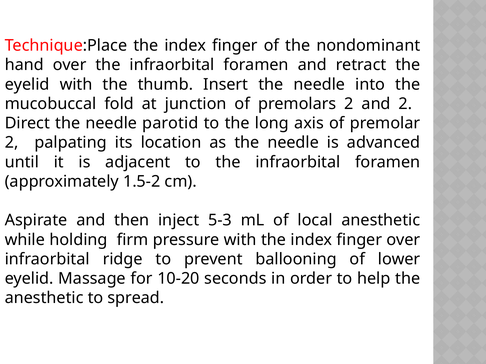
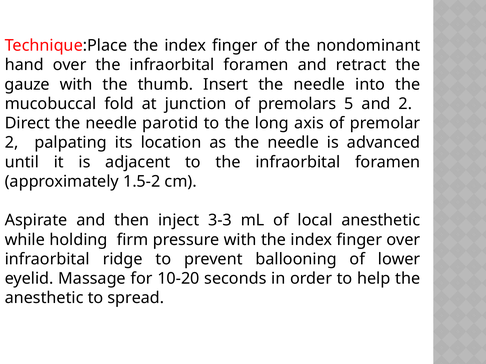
eyelid at (27, 85): eyelid -> gauze
premolars 2: 2 -> 5
5-3: 5-3 -> 3-3
